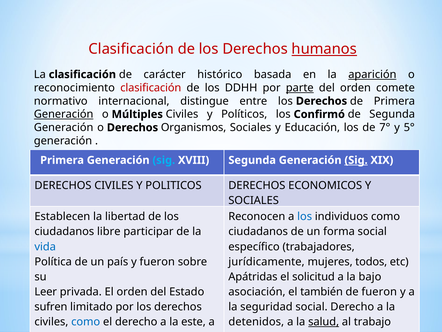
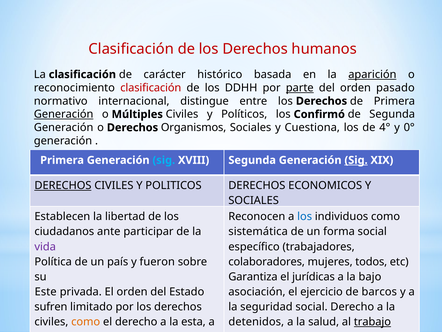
humanos underline: present -> none
comete: comete -> pasado
Educación: Educación -> Cuestiona
7°: 7° -> 4°
5°: 5° -> 0°
DERECHOS at (63, 185) underline: none -> present
libre: libre -> ante
ciudadanos at (258, 231): ciudadanos -> sistemática
vida colour: blue -> purple
jurídicamente: jurídicamente -> colaboradores
Apátridas: Apátridas -> Garantiza
solicitud: solicitud -> jurídicas
Leer: Leer -> Este
también: también -> ejercicio
de fueron: fueron -> barcos
como at (86, 322) colour: blue -> orange
este: este -> esta
salud underline: present -> none
trabajo underline: none -> present
